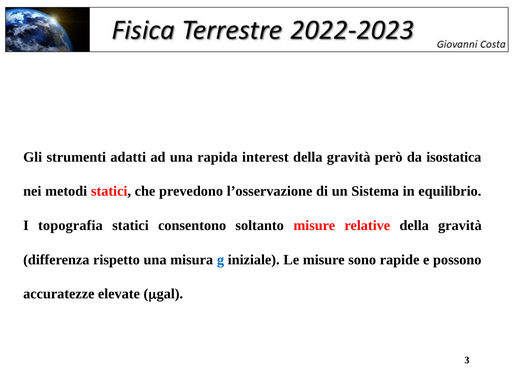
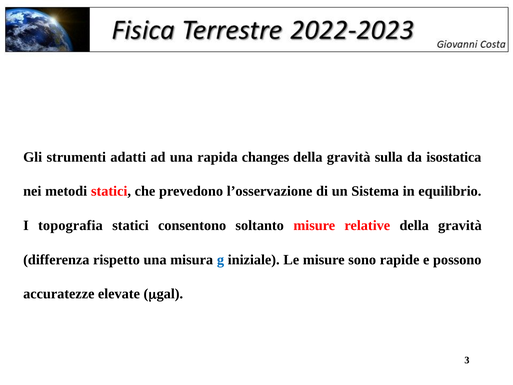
interest: interest -> changes
però: però -> sulla
